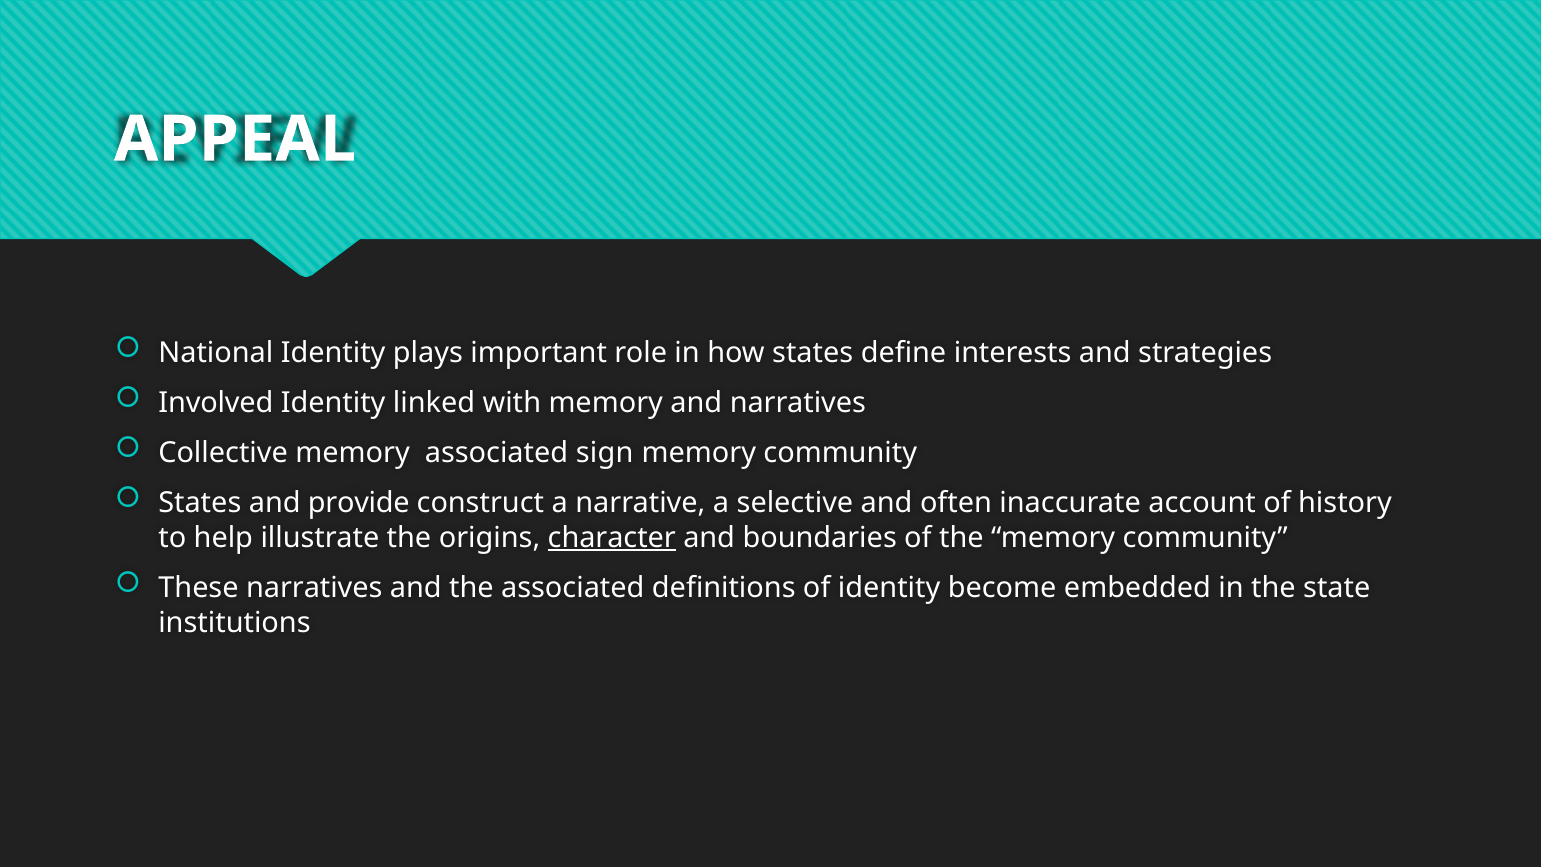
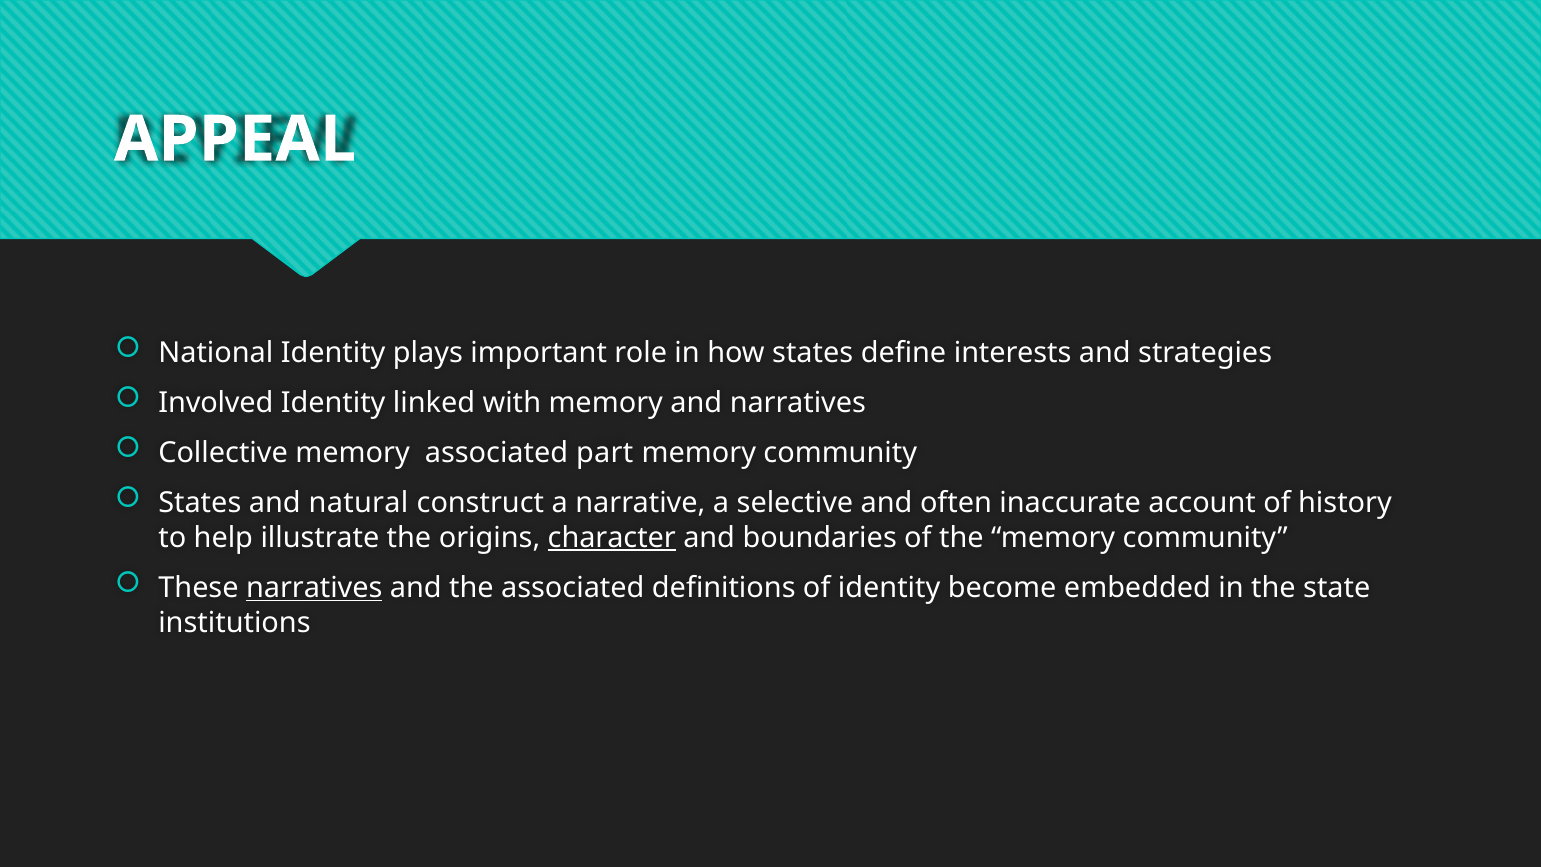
sign: sign -> part
provide: provide -> natural
narratives at (314, 588) underline: none -> present
